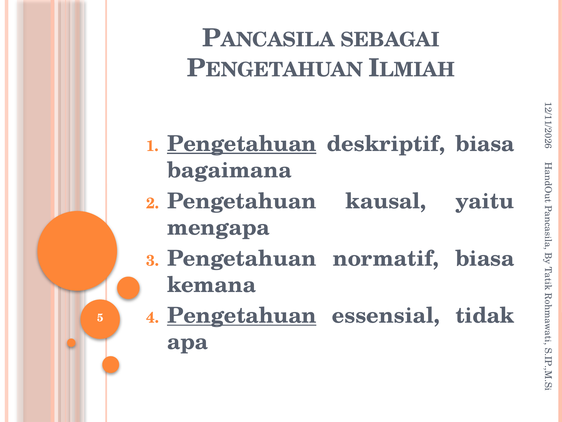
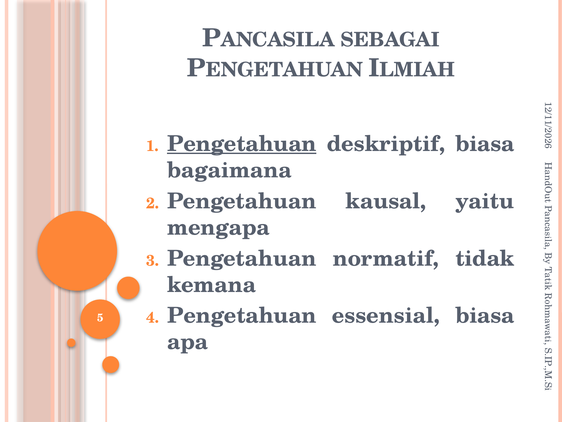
normatif biasa: biasa -> tidak
Pengetahuan at (242, 315) underline: present -> none
essensial tidak: tidak -> biasa
